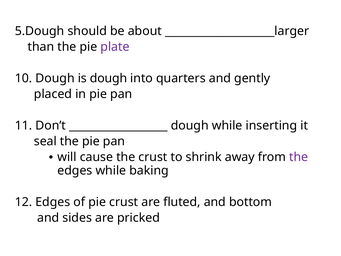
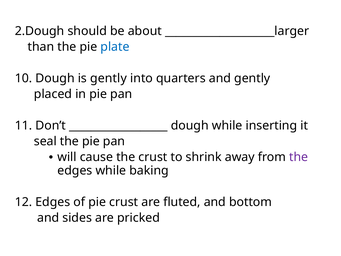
5.Dough: 5.Dough -> 2.Dough
plate colour: purple -> blue
is dough: dough -> gently
